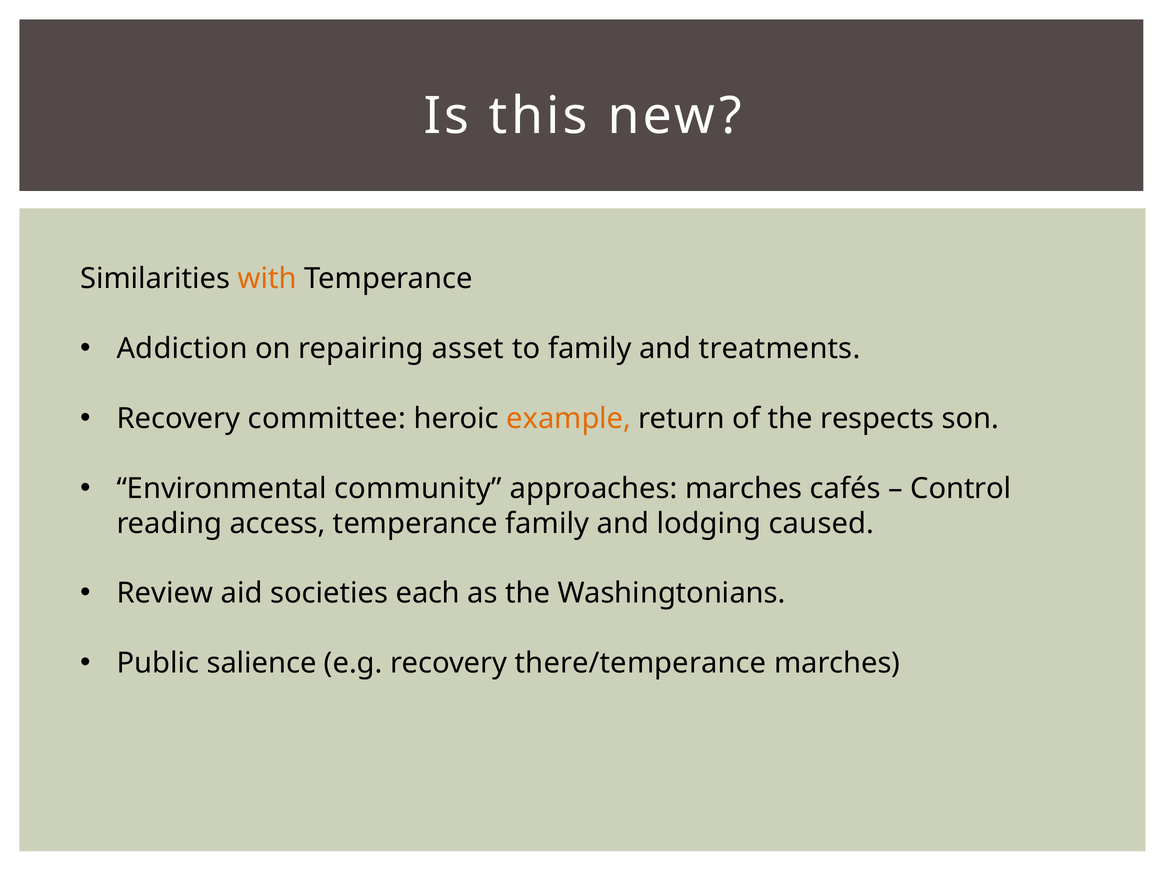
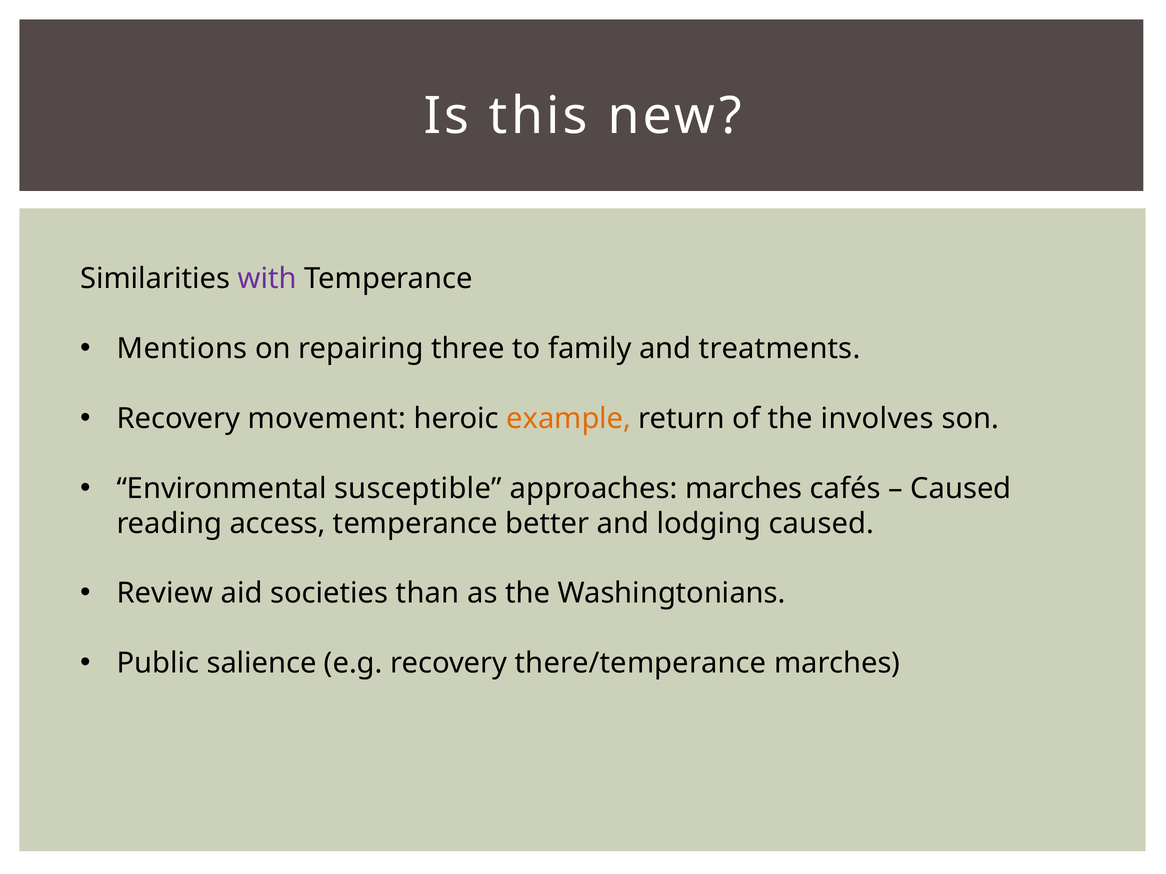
with colour: orange -> purple
Addiction: Addiction -> Mentions
asset: asset -> three
committee: committee -> movement
respects: respects -> involves
community: community -> susceptible
Control at (961, 489): Control -> Caused
temperance family: family -> better
each: each -> than
